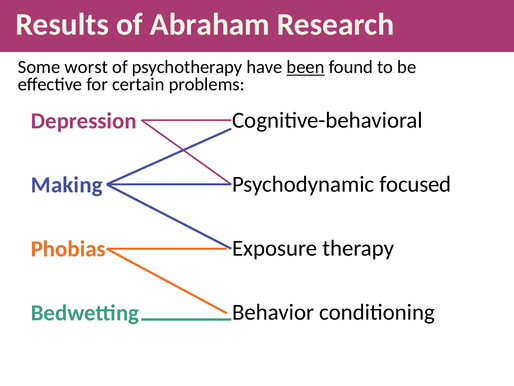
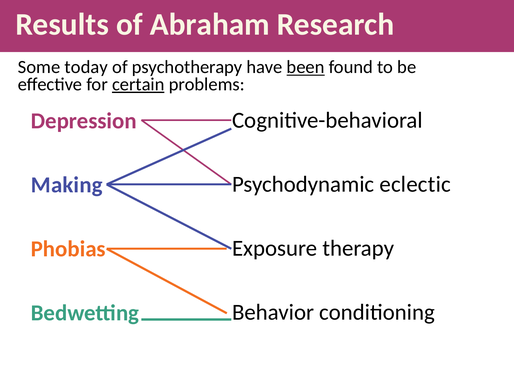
worst: worst -> today
certain underline: none -> present
focused: focused -> eclectic
